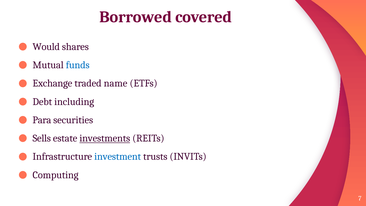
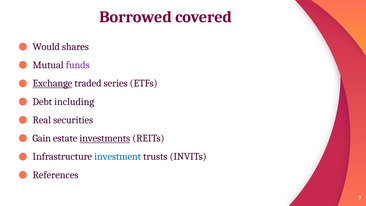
funds colour: blue -> purple
Exchange underline: none -> present
name: name -> series
Para: Para -> Real
Sells: Sells -> Gain
Computing: Computing -> References
